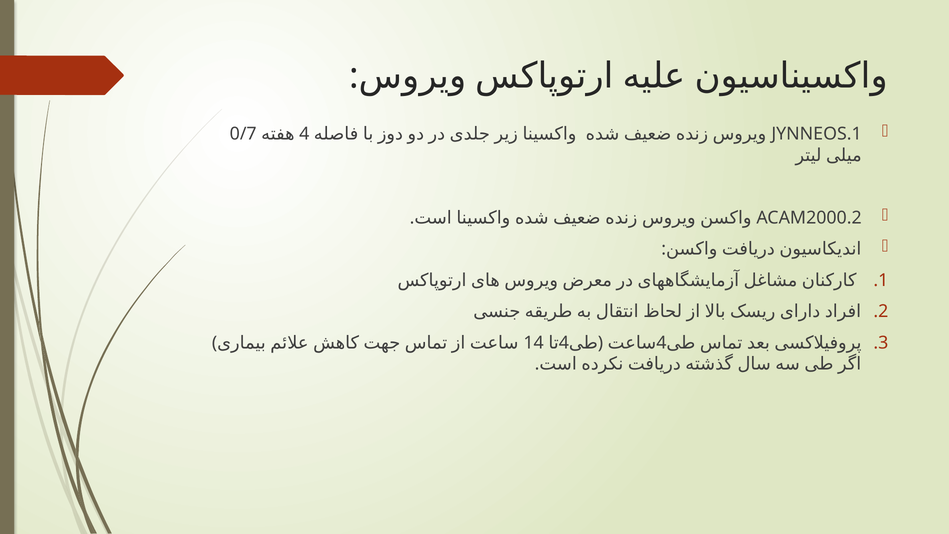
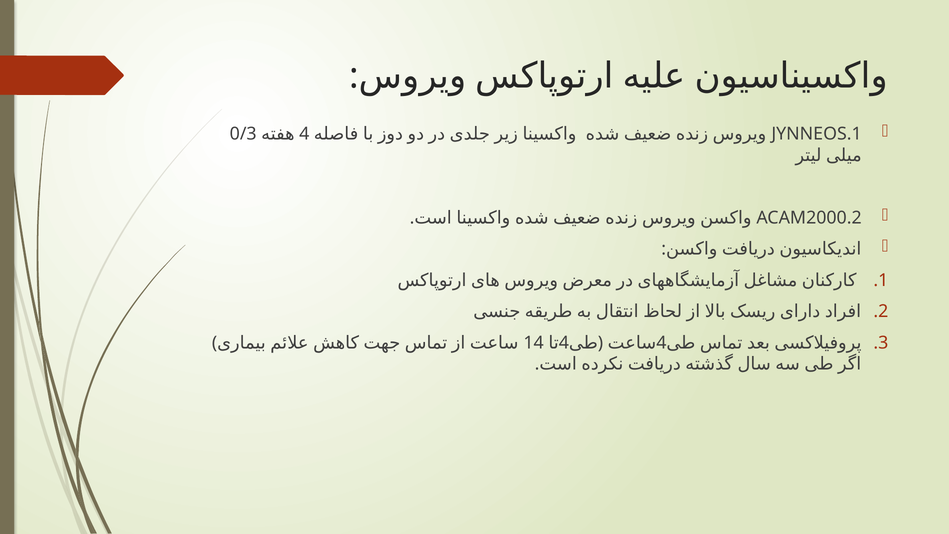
0/7: 0/7 -> 0/3
